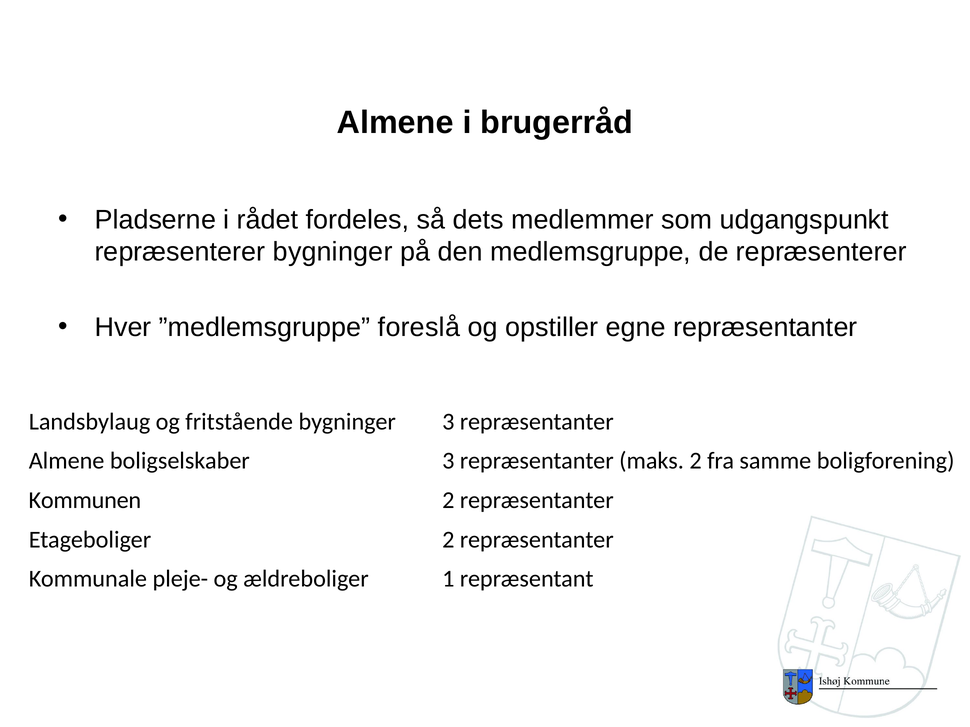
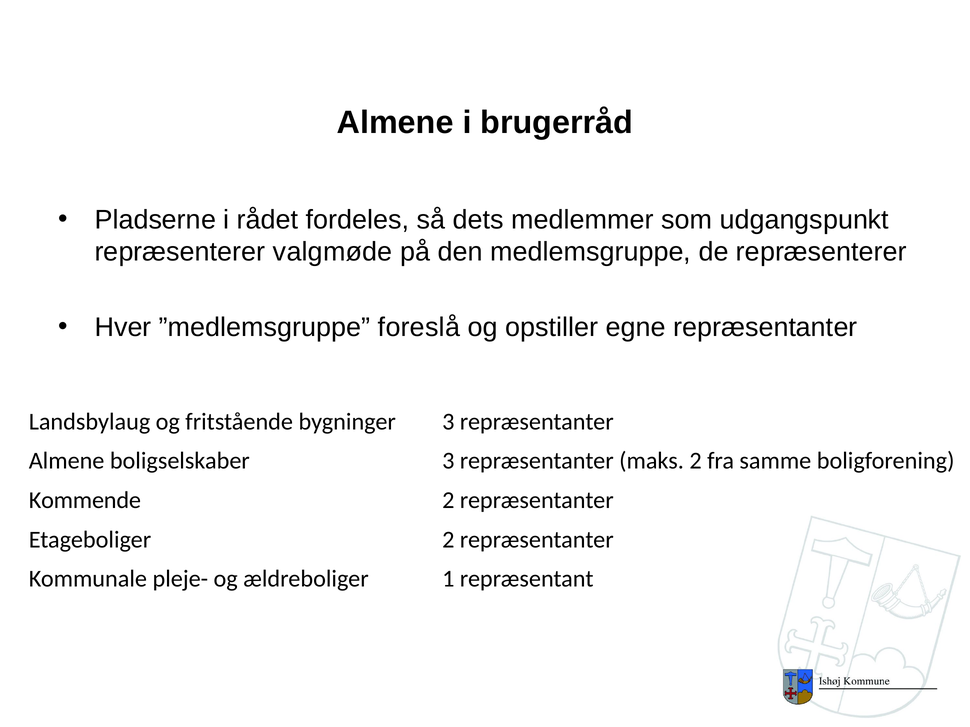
repræsenterer bygninger: bygninger -> valgmøde
Kommunen: Kommunen -> Kommende
